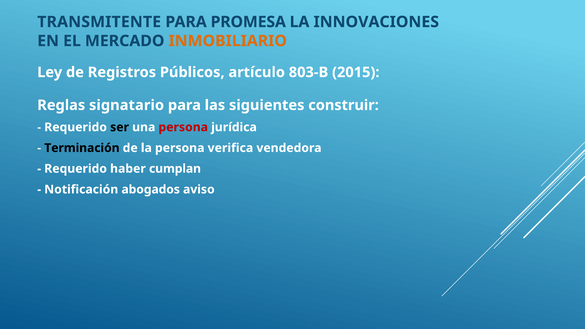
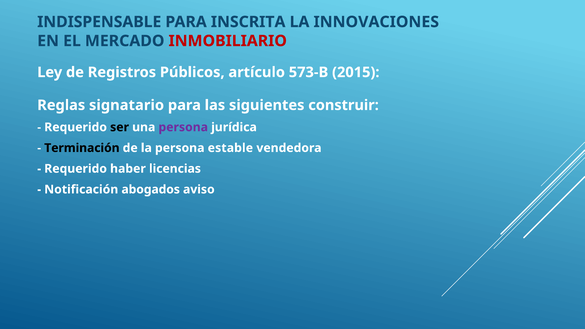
TRANSMITENTE: TRANSMITENTE -> INDISPENSABLE
PROMESA: PROMESA -> INSCRITA
INMOBILIARIO colour: orange -> red
803-B: 803-B -> 573-B
persona at (183, 127) colour: red -> purple
verifica: verifica -> estable
cumplan: cumplan -> licencias
